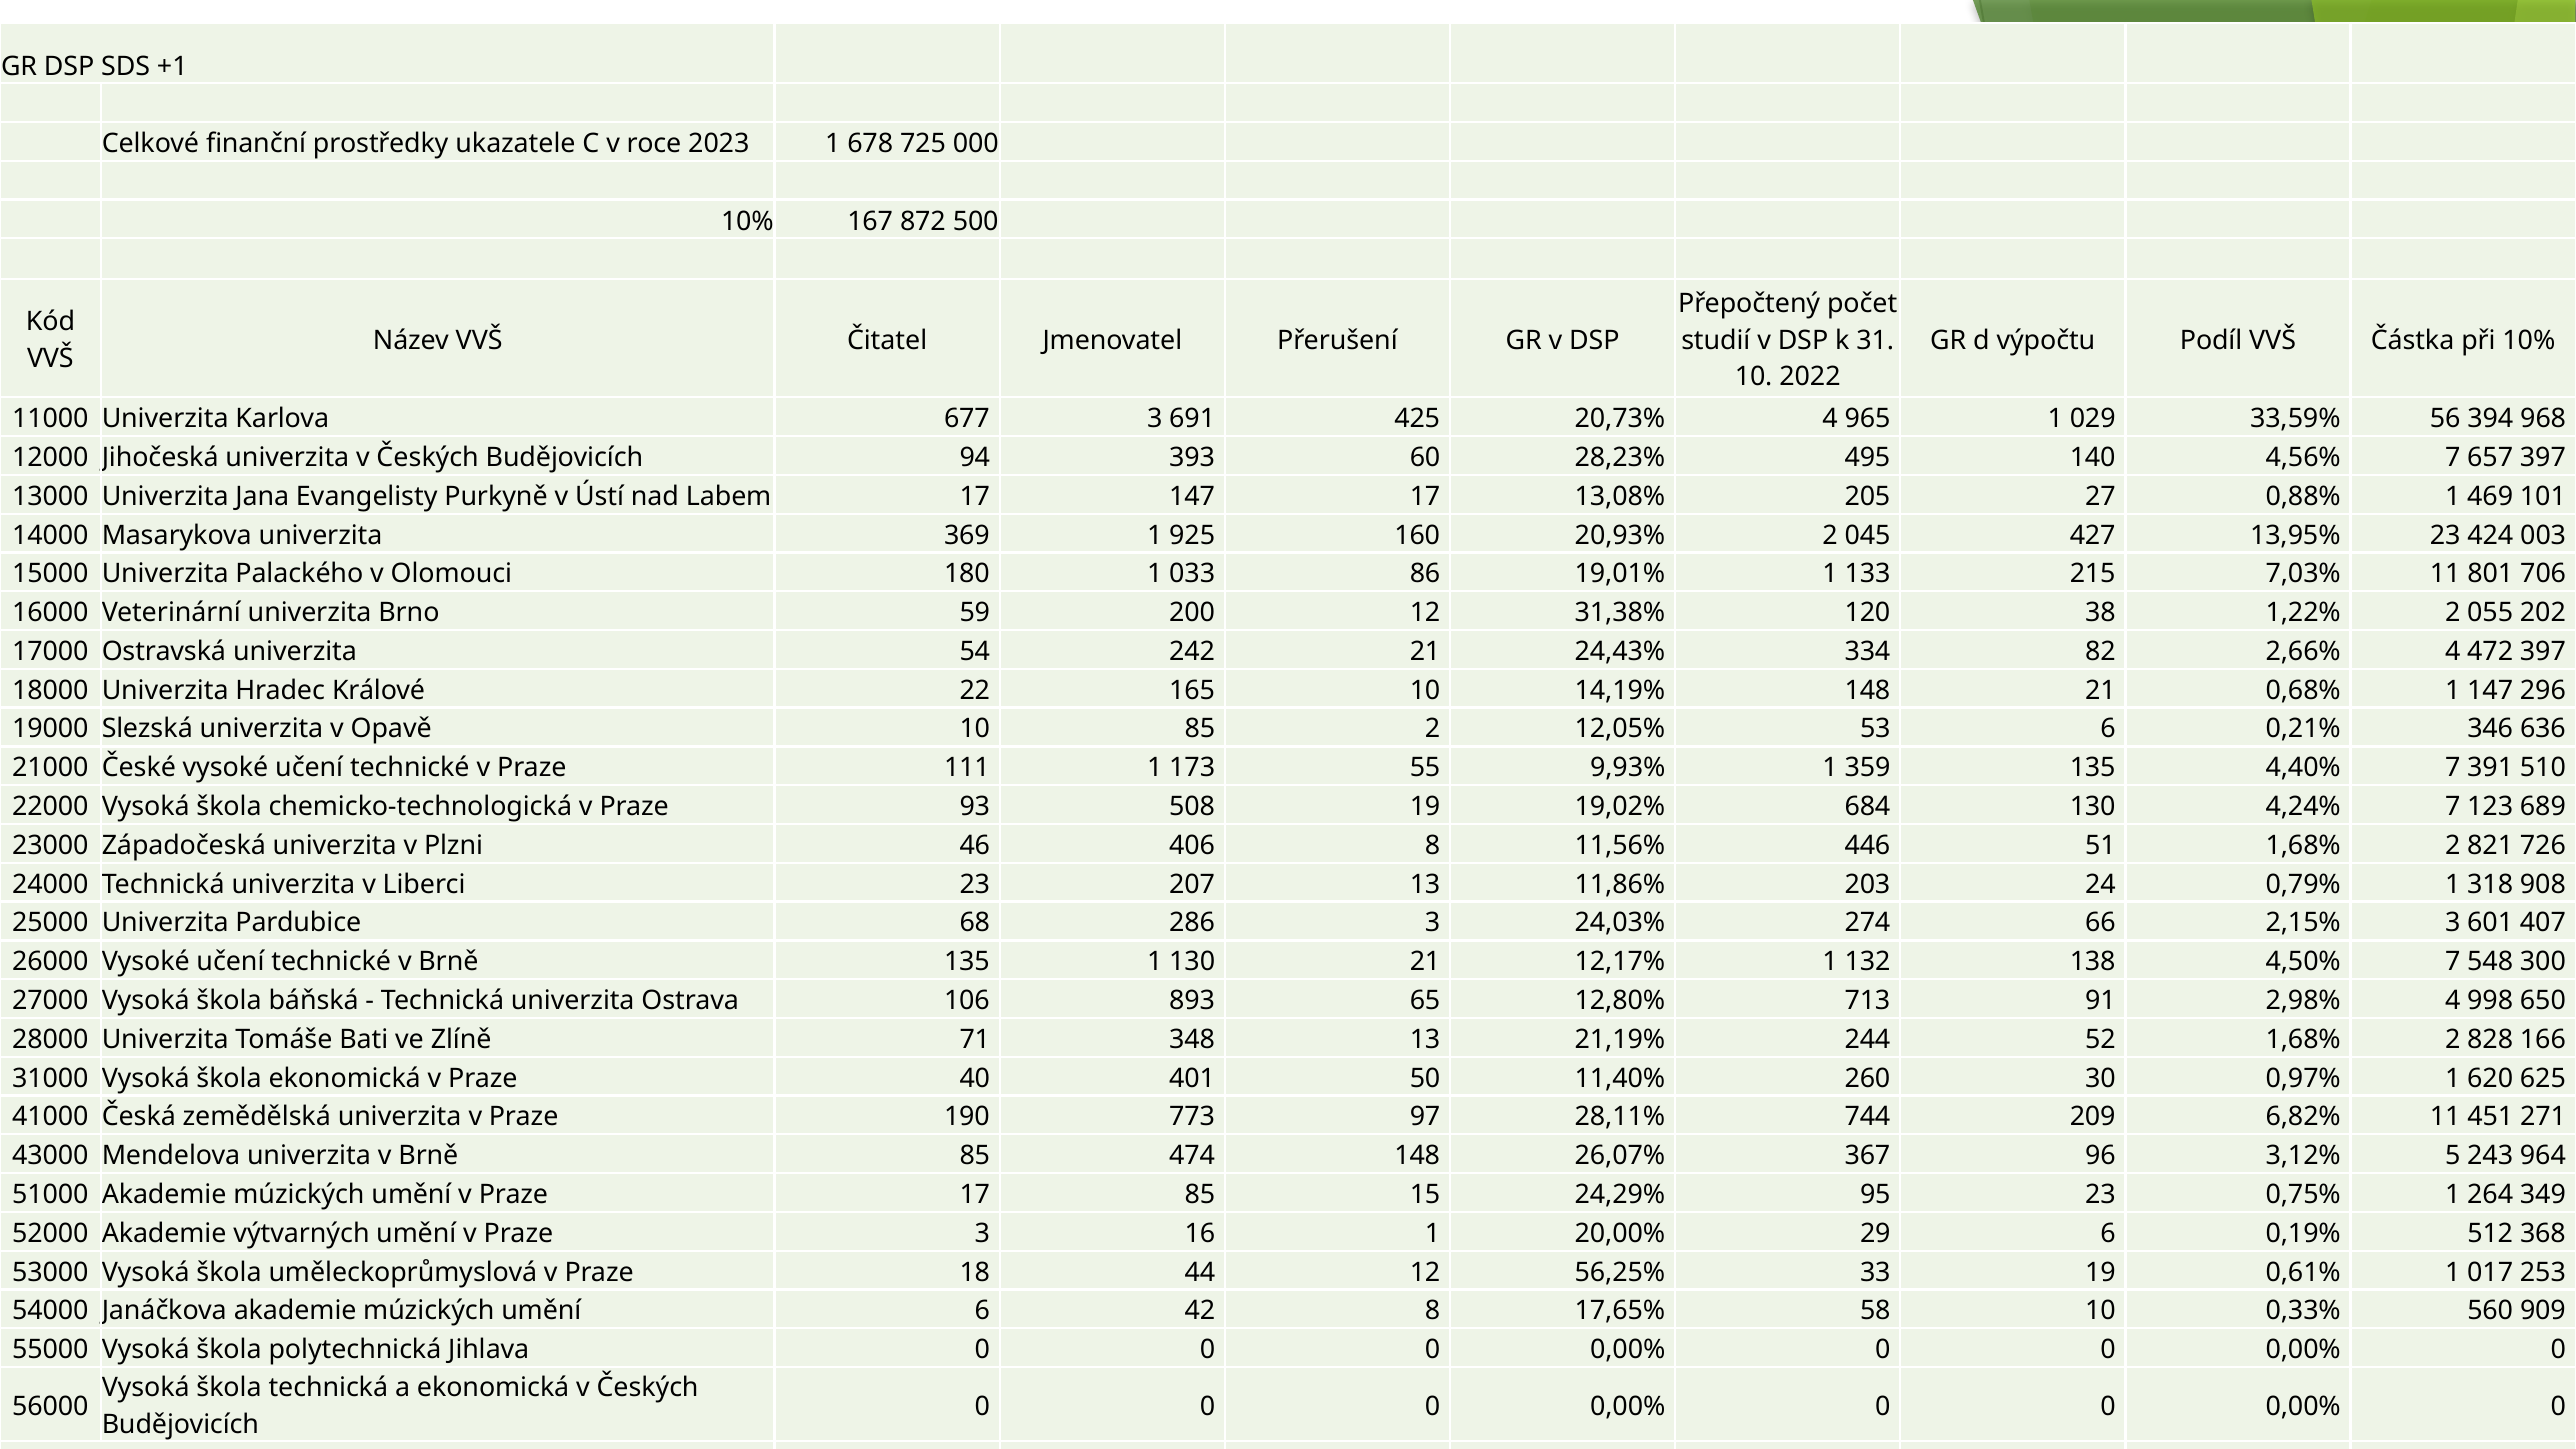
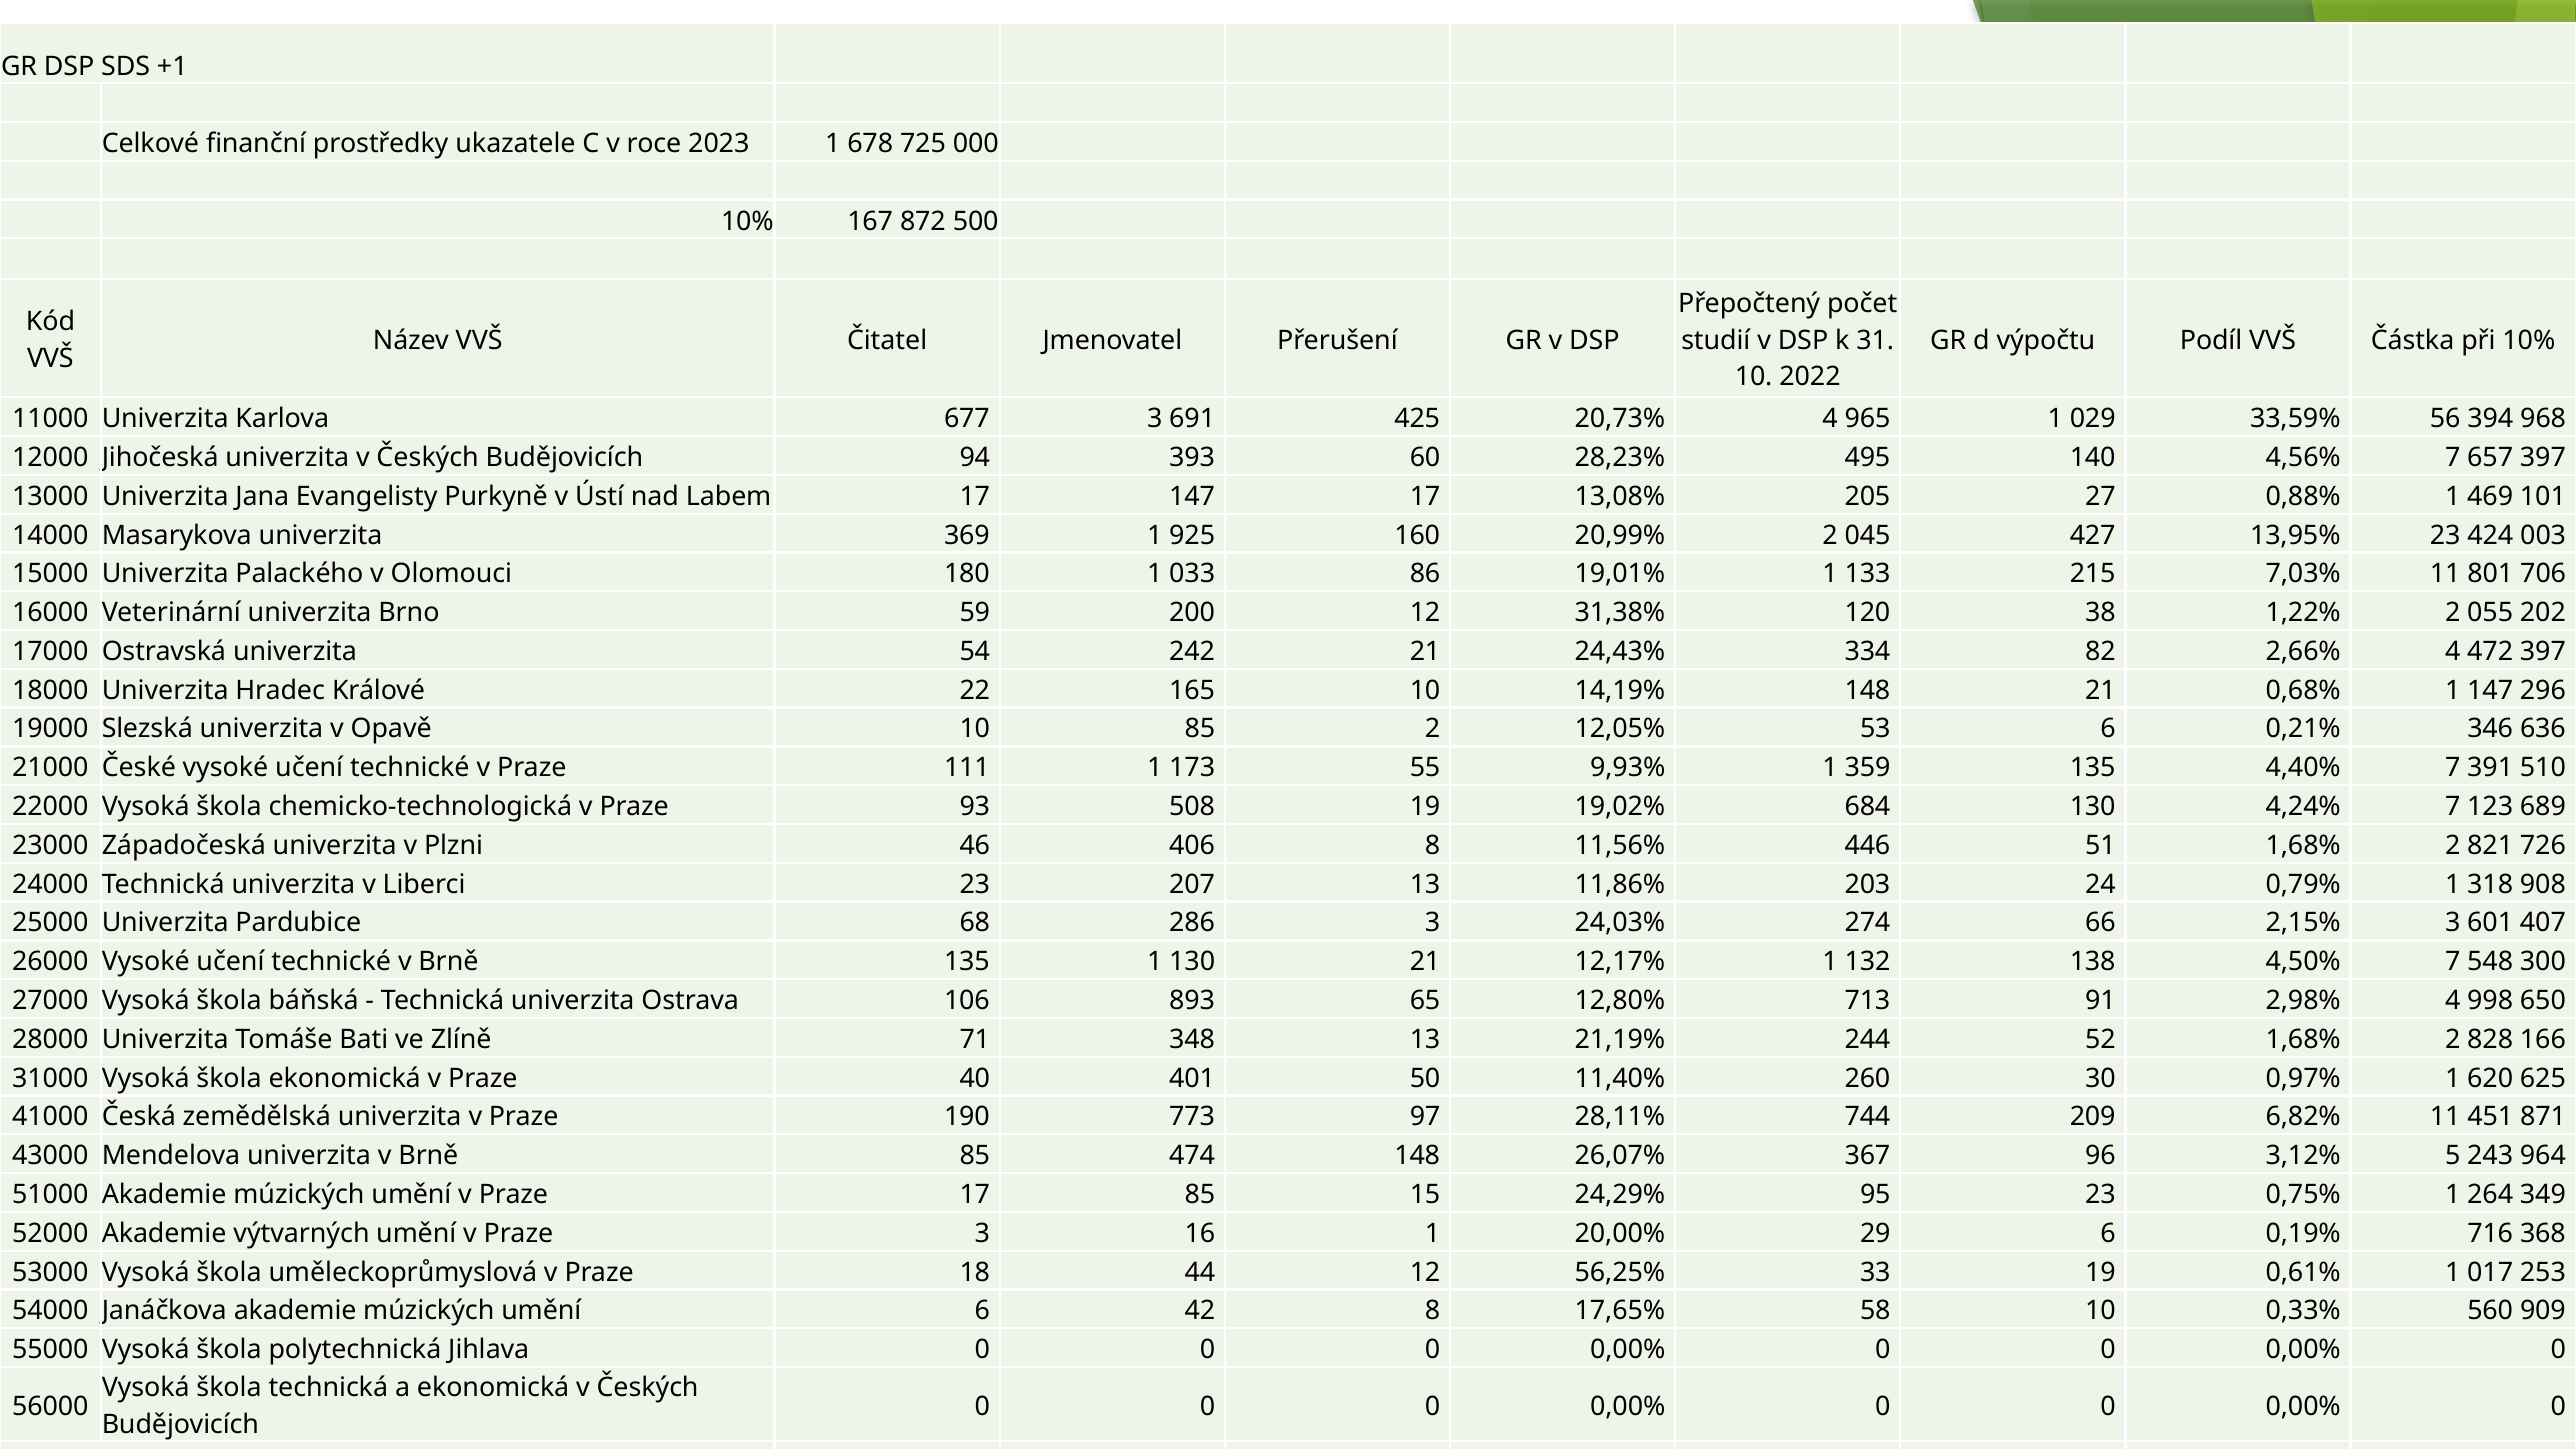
20,93%: 20,93% -> 20,99%
271: 271 -> 871
512: 512 -> 716
